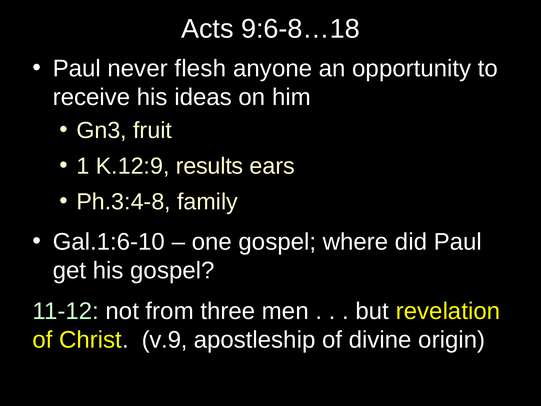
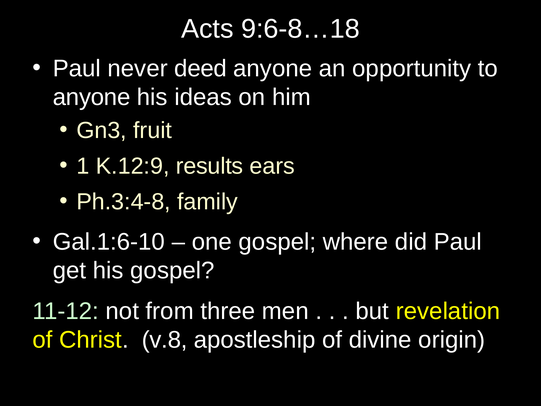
flesh: flesh -> deed
receive at (92, 97): receive -> anyone
v.9: v.9 -> v.8
